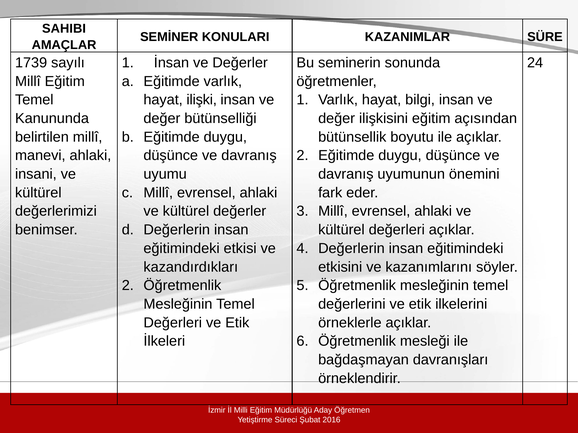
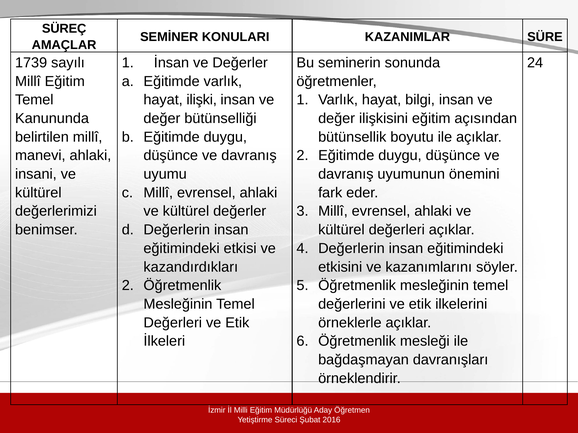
SAHIBI: SAHIBI -> SÜREÇ
